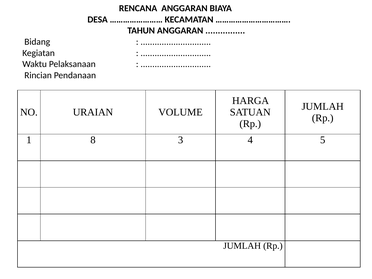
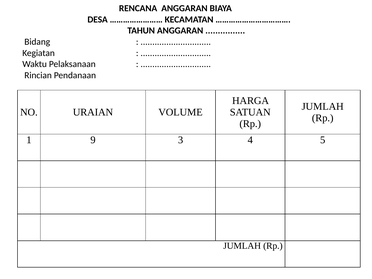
8: 8 -> 9
